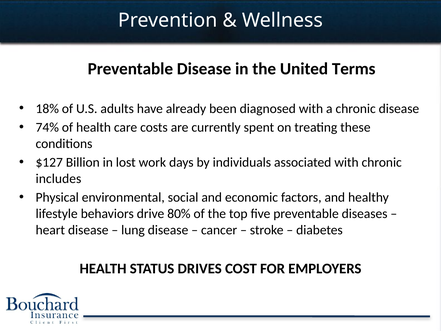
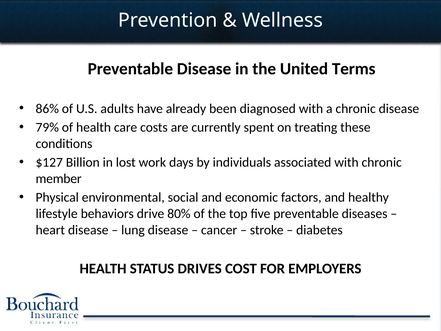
18%: 18% -> 86%
74%: 74% -> 79%
includes: includes -> member
